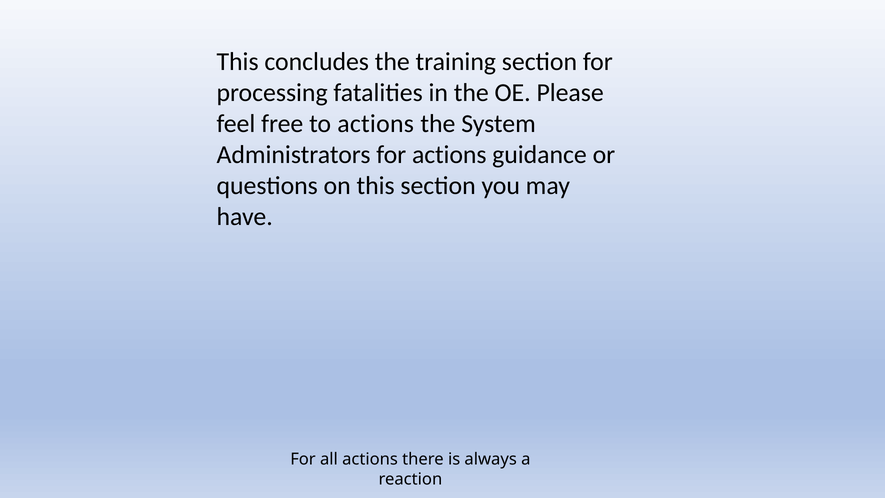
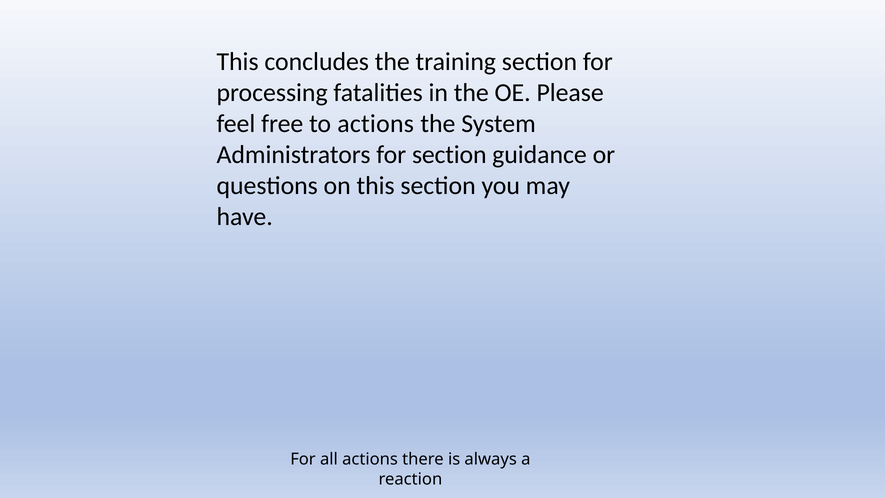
for actions: actions -> section
